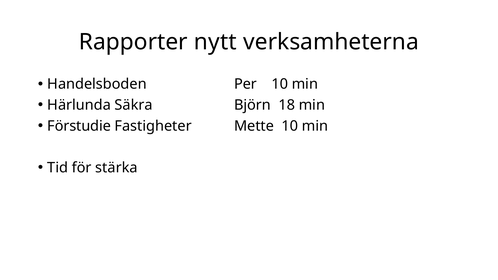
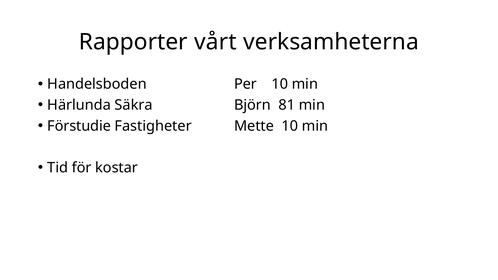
nytt: nytt -> vårt
18: 18 -> 81
stärka: stärka -> kostar
